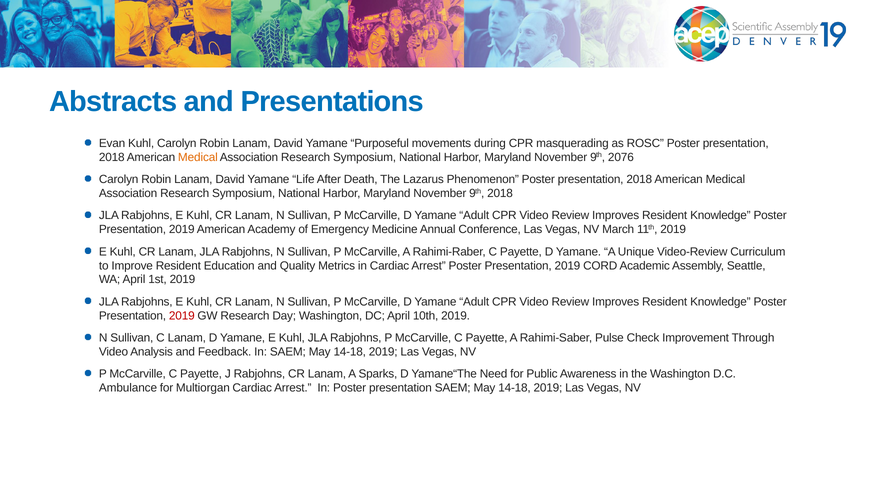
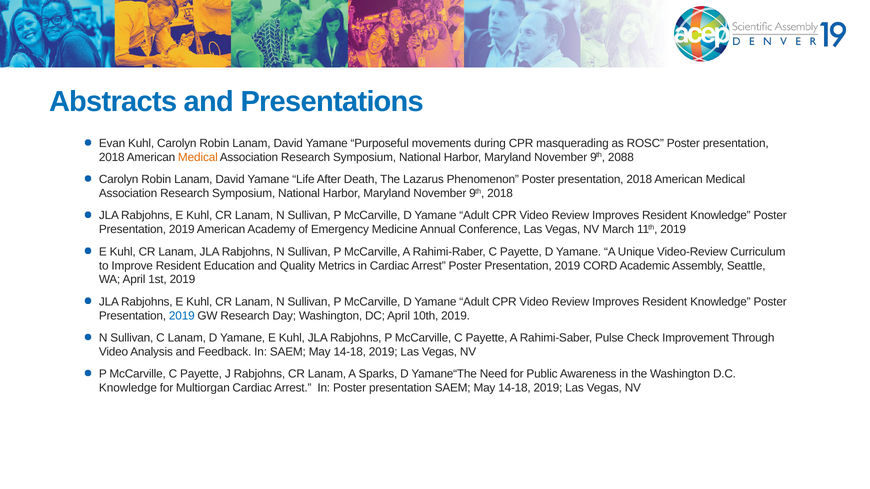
2076: 2076 -> 2088
2019 at (182, 316) colour: red -> blue
Ambulance at (128, 388): Ambulance -> Knowledge
